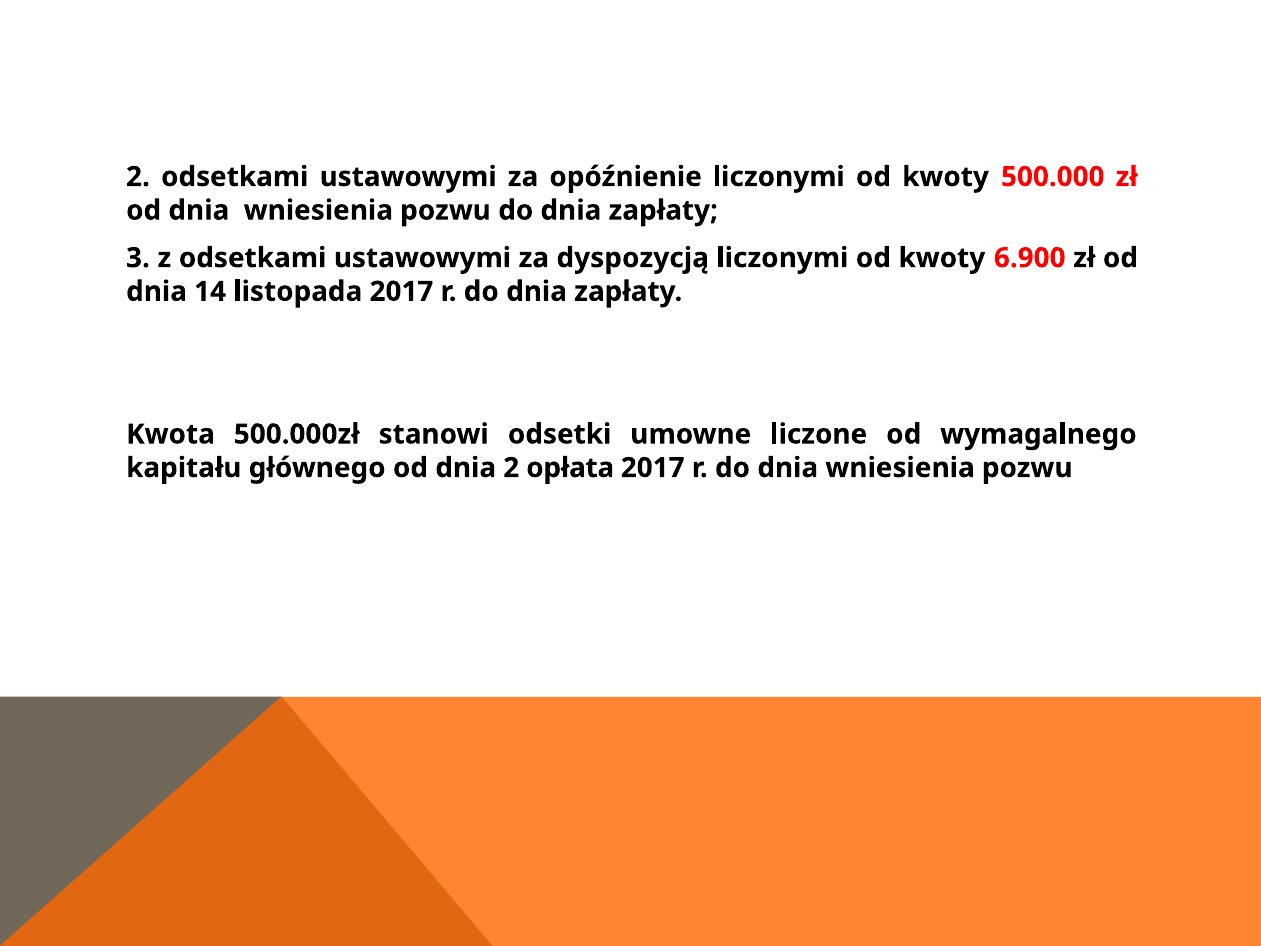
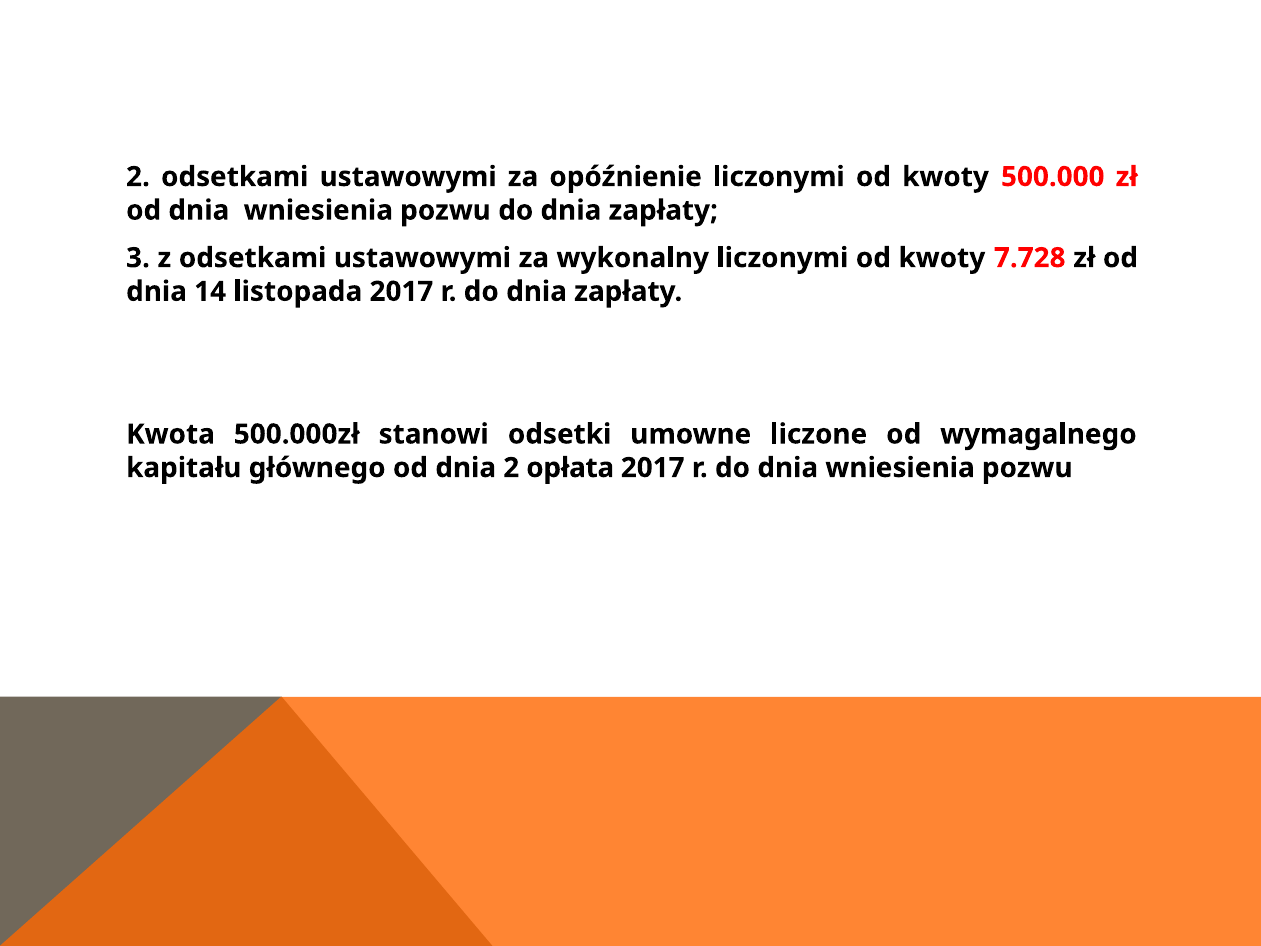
dyspozycją: dyspozycją -> wykonalny
6.900: 6.900 -> 7.728
